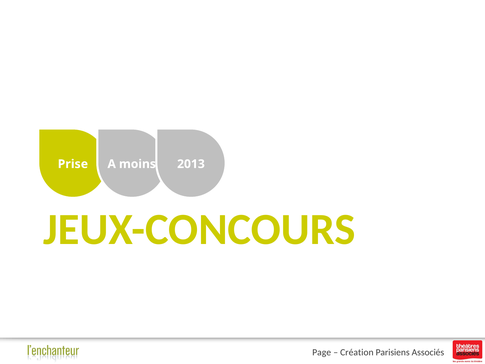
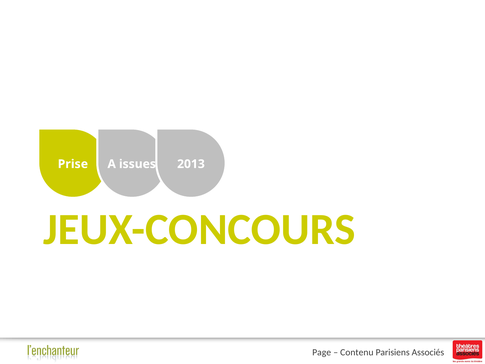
moins: moins -> issues
Création: Création -> Contenu
